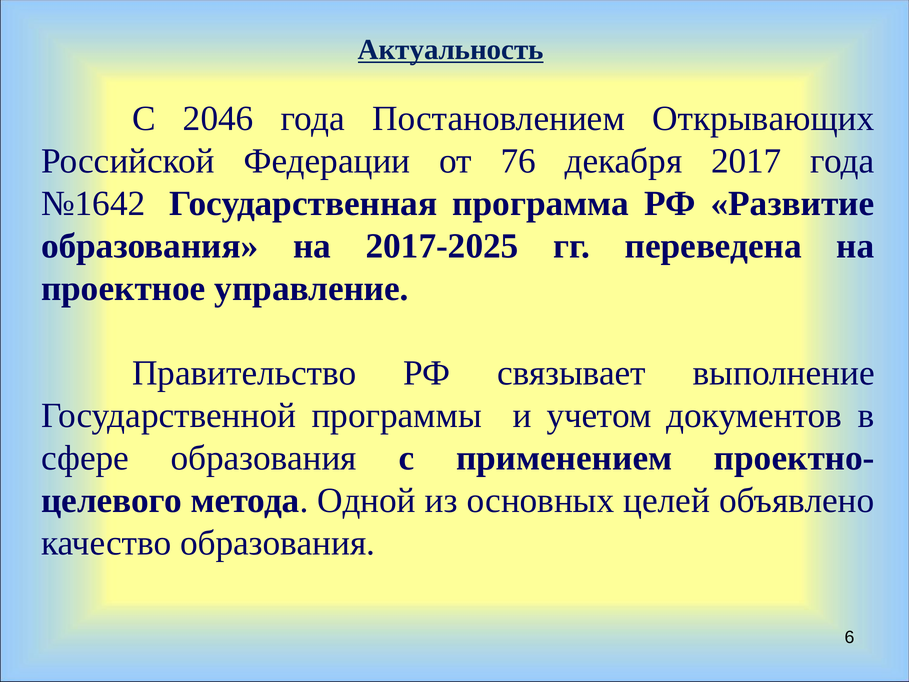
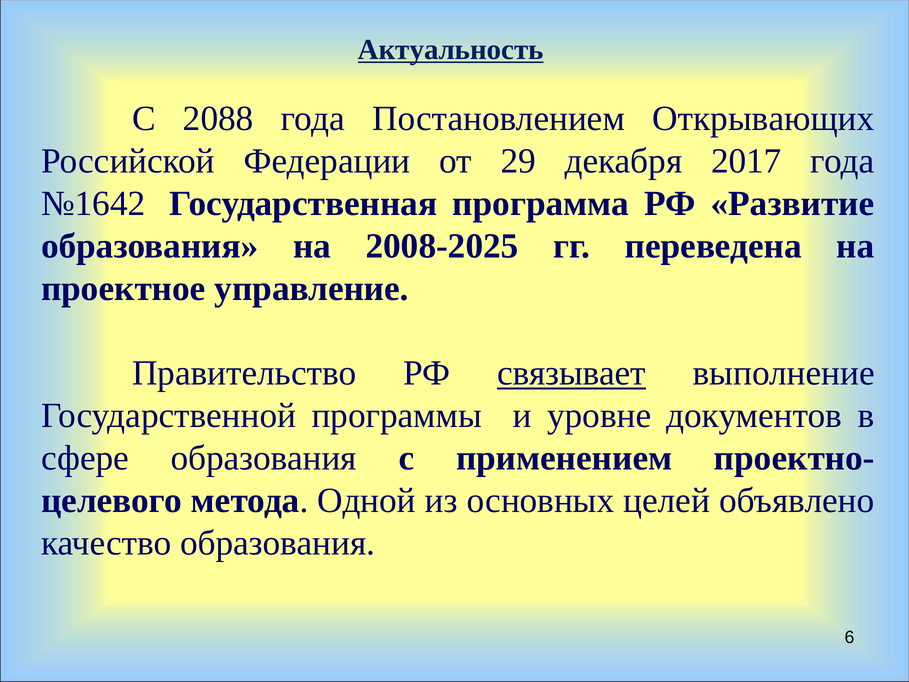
2046: 2046 -> 2088
76: 76 -> 29
2017-2025: 2017-2025 -> 2008-2025
связывает underline: none -> present
учетом: учетом -> уровне
